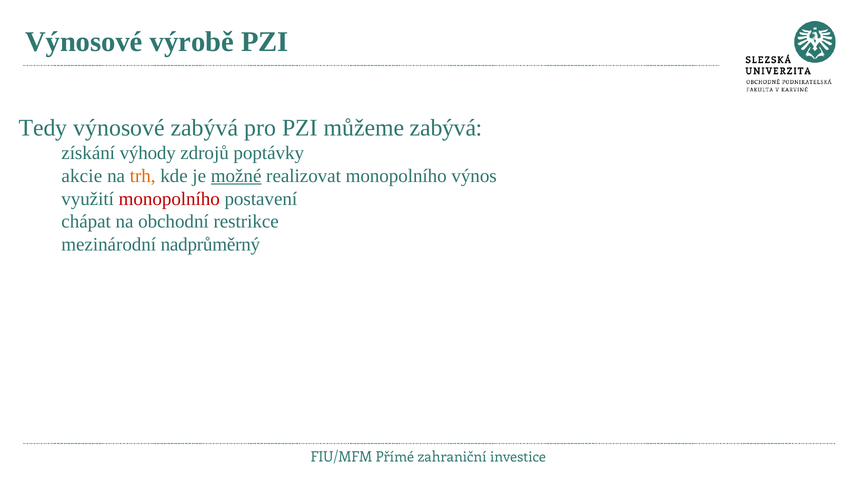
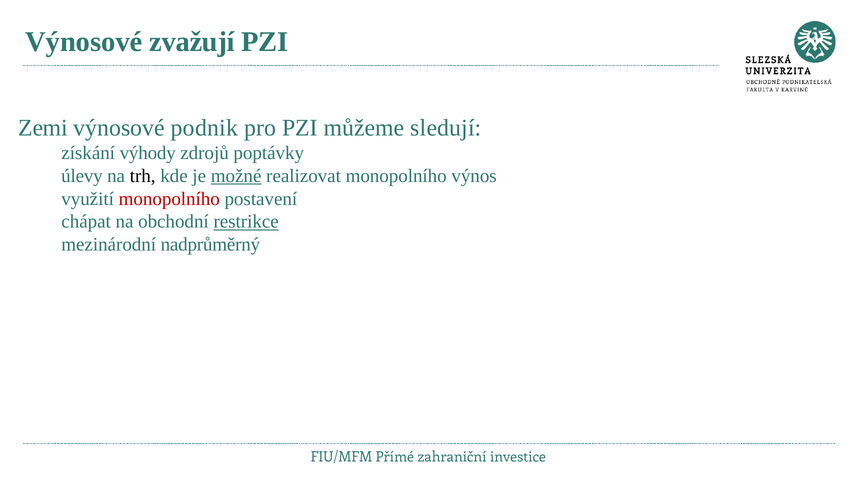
výrobě: výrobě -> zvažují
Tedy: Tedy -> Zemi
výnosové zabývá: zabývá -> podnik
můžeme zabývá: zabývá -> sledují
akcie: akcie -> úlevy
trh colour: orange -> black
restrikce underline: none -> present
